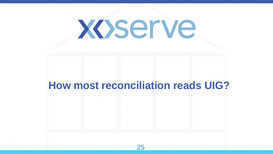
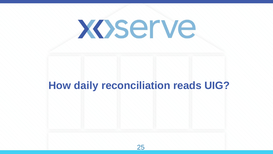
most: most -> daily
